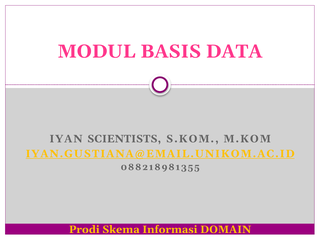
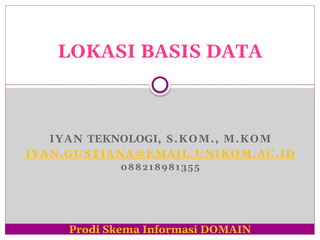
MODUL: MODUL -> LOKASI
SCIENTISTS: SCIENTISTS -> TEKNOLOGI
